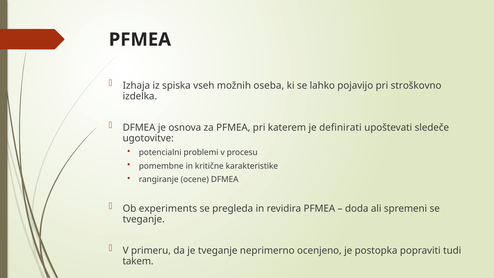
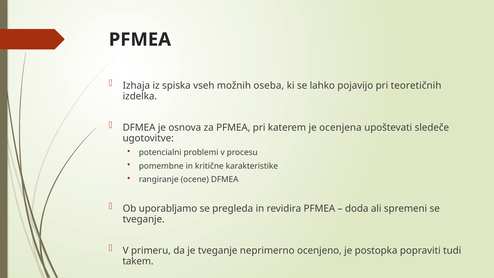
stroškovno: stroškovno -> teoretičnih
definirati: definirati -> ocenjena
experiments: experiments -> uporabljamo
